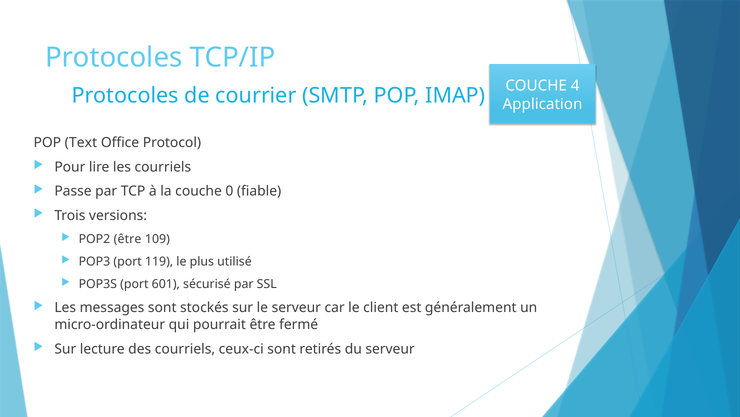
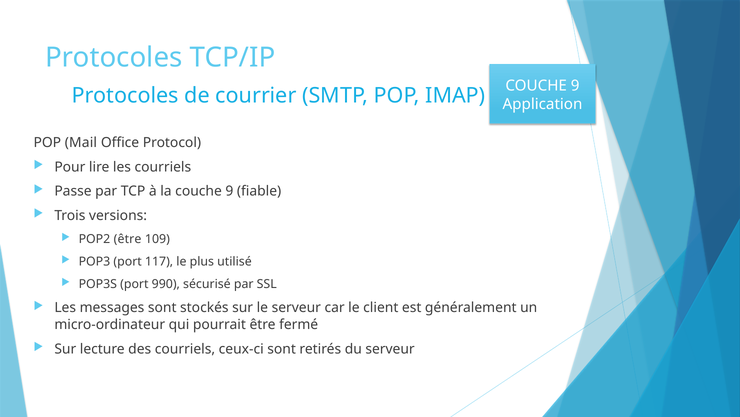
4 at (575, 86): 4 -> 9
Text: Text -> Mail
la couche 0: 0 -> 9
119: 119 -> 117
601: 601 -> 990
